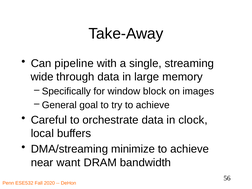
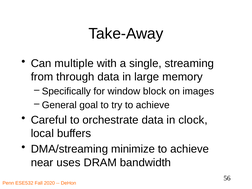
pipeline: pipeline -> multiple
wide: wide -> from
want: want -> uses
